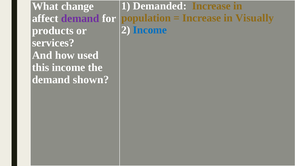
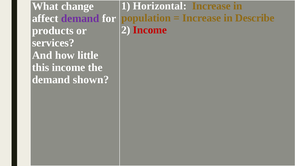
Demanded: Demanded -> Horizontal
Visually: Visually -> Describe
Income at (150, 30) colour: blue -> red
used: used -> little
